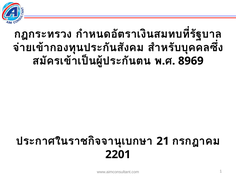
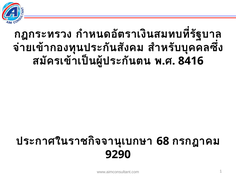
8969: 8969 -> 8416
21: 21 -> 68
2201: 2201 -> 9290
